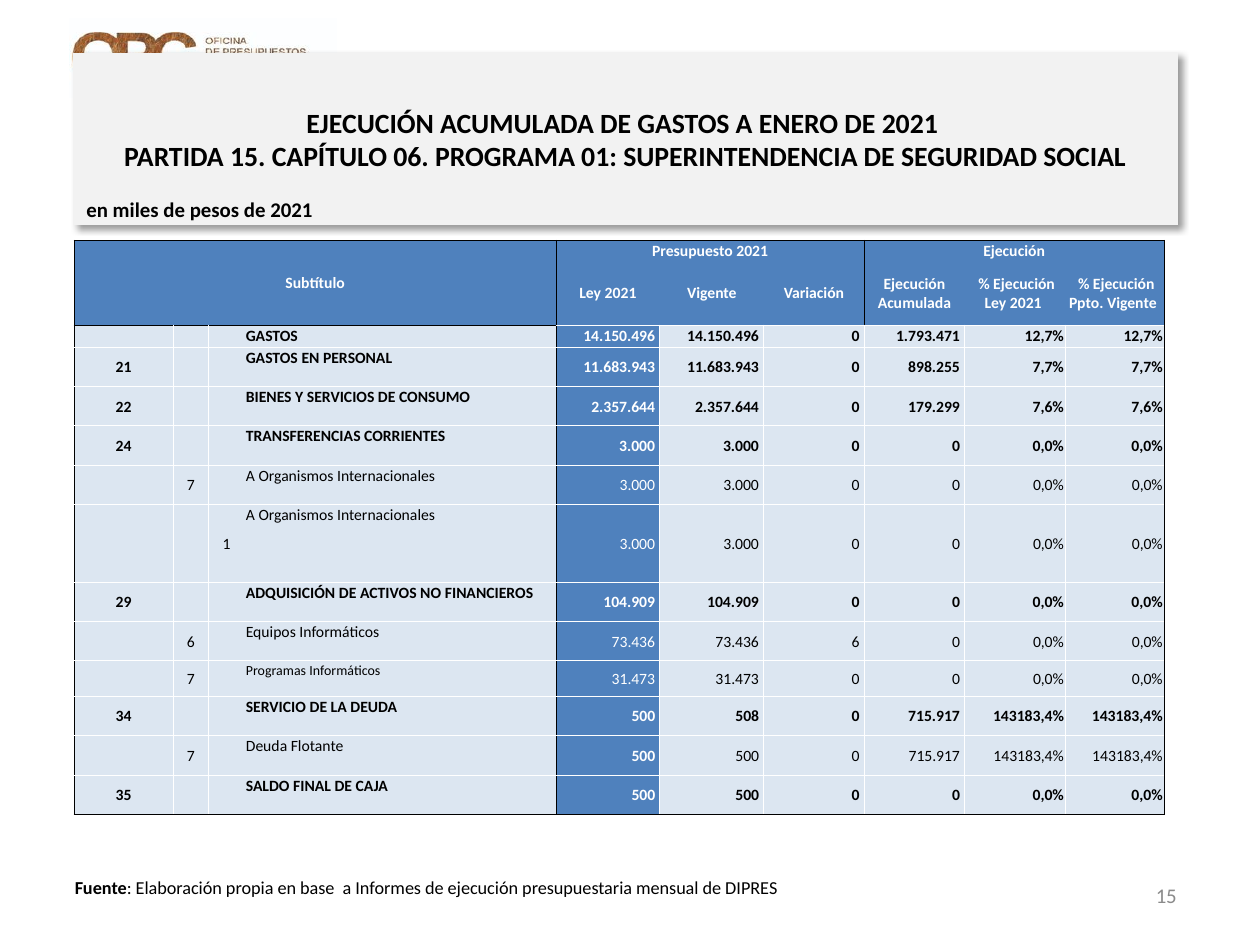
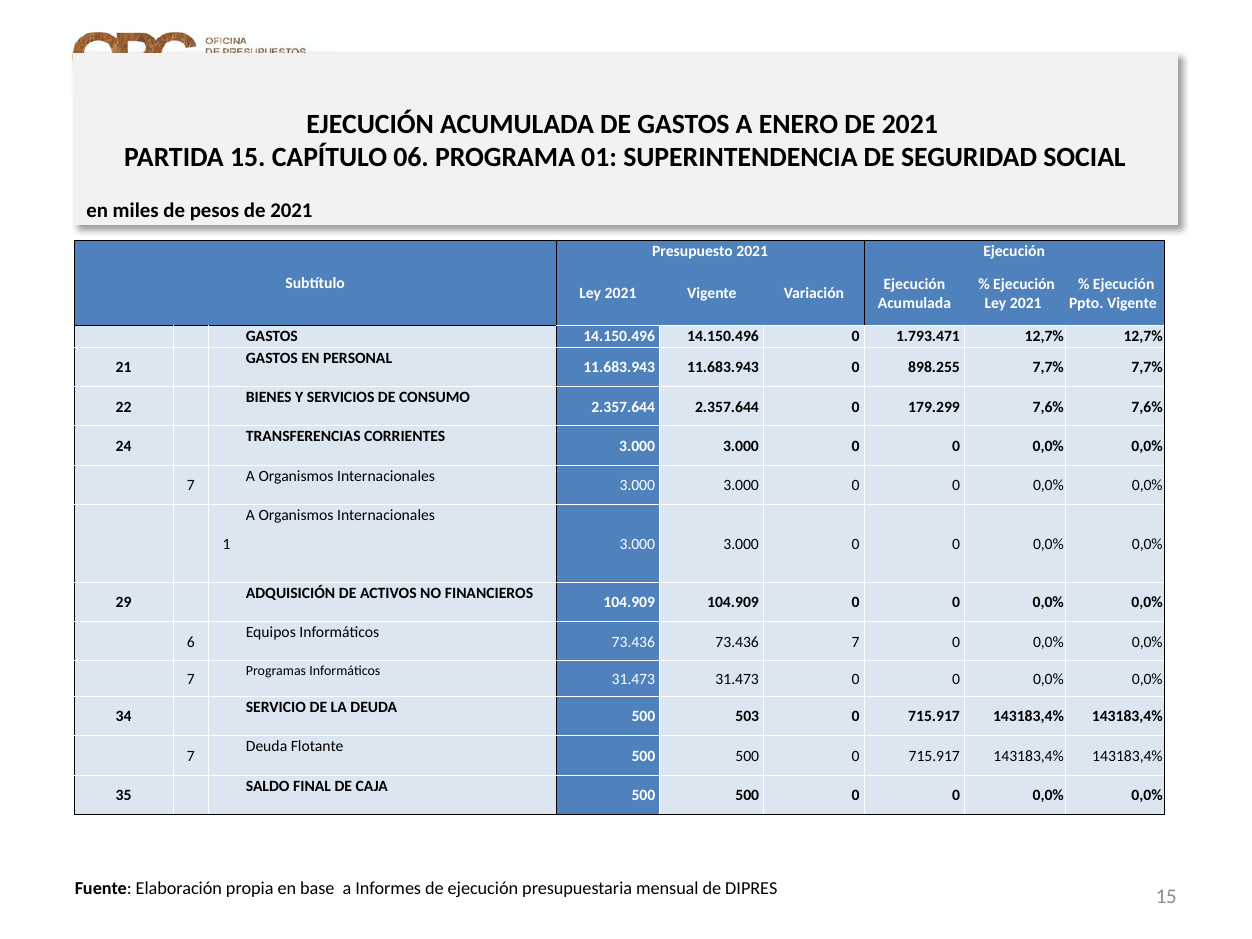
73.436 6: 6 -> 7
508: 508 -> 503
